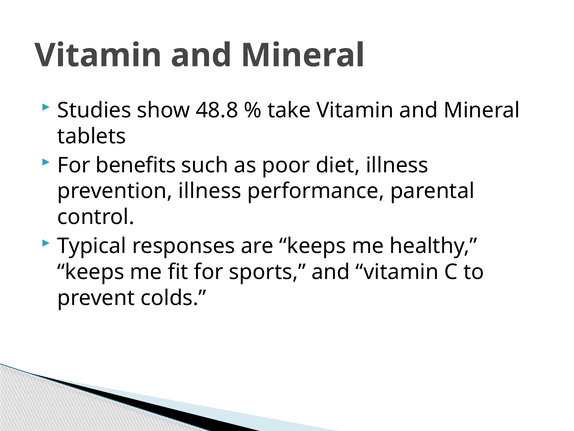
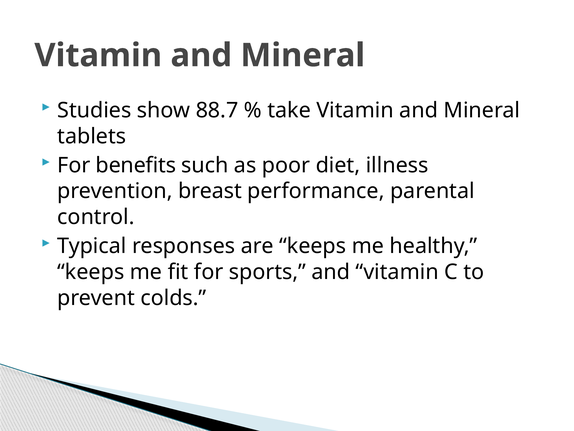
48.8: 48.8 -> 88.7
prevention illness: illness -> breast
